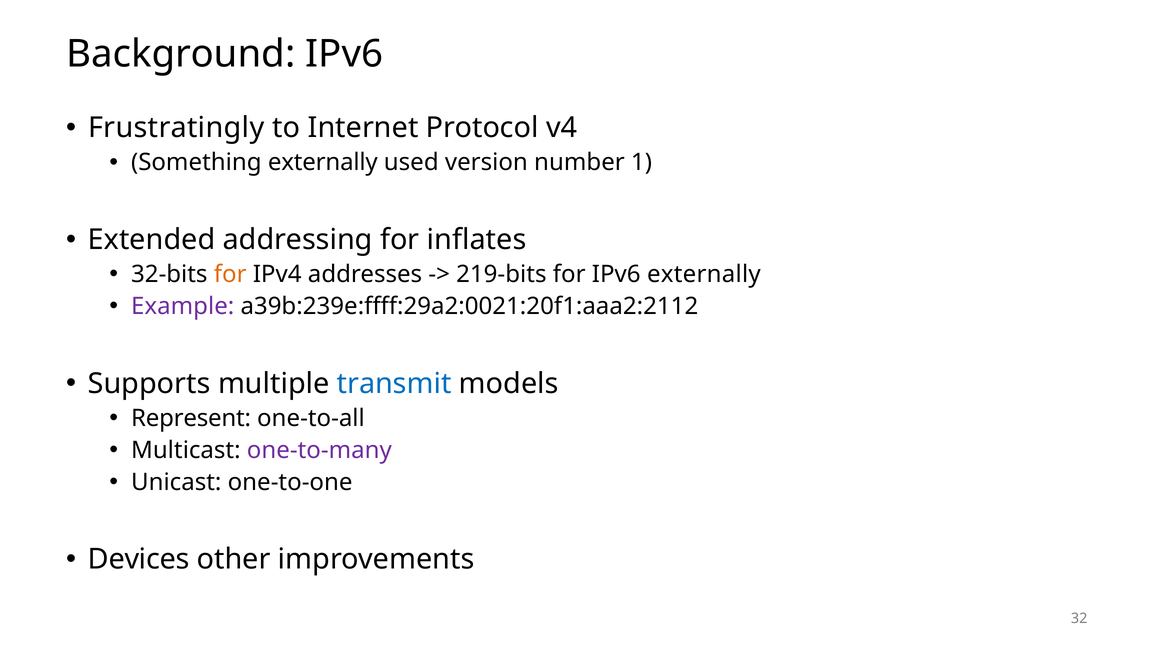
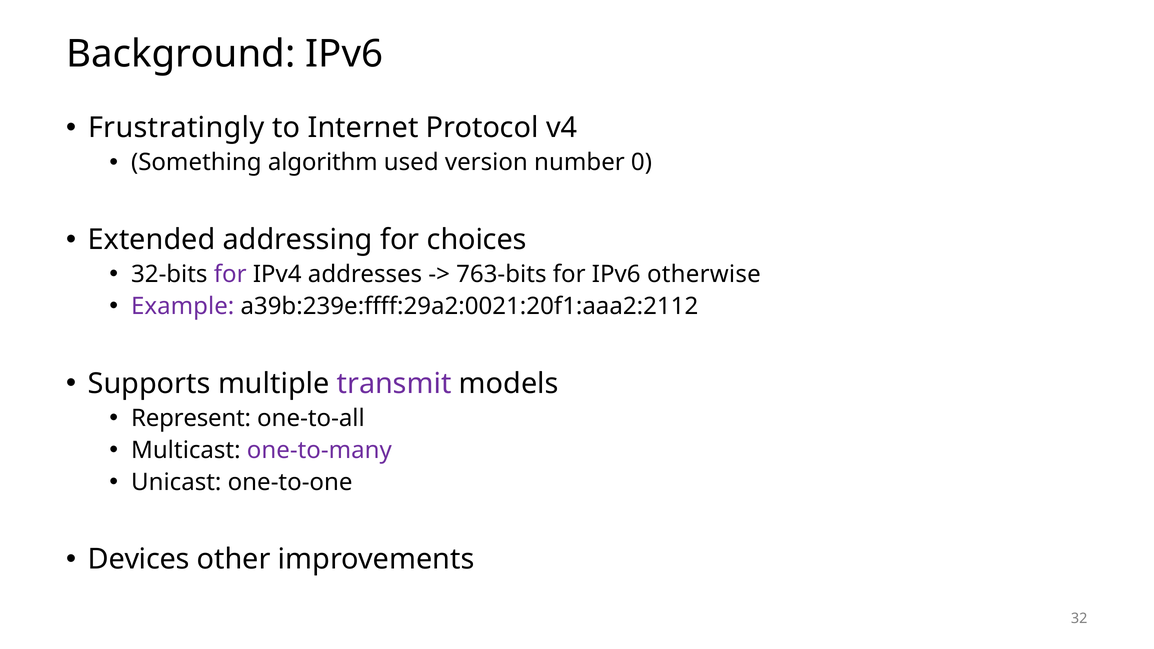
Something externally: externally -> algorithm
1: 1 -> 0
inflates: inflates -> choices
for at (230, 274) colour: orange -> purple
219-bits: 219-bits -> 763-bits
IPv6 externally: externally -> otherwise
transmit colour: blue -> purple
